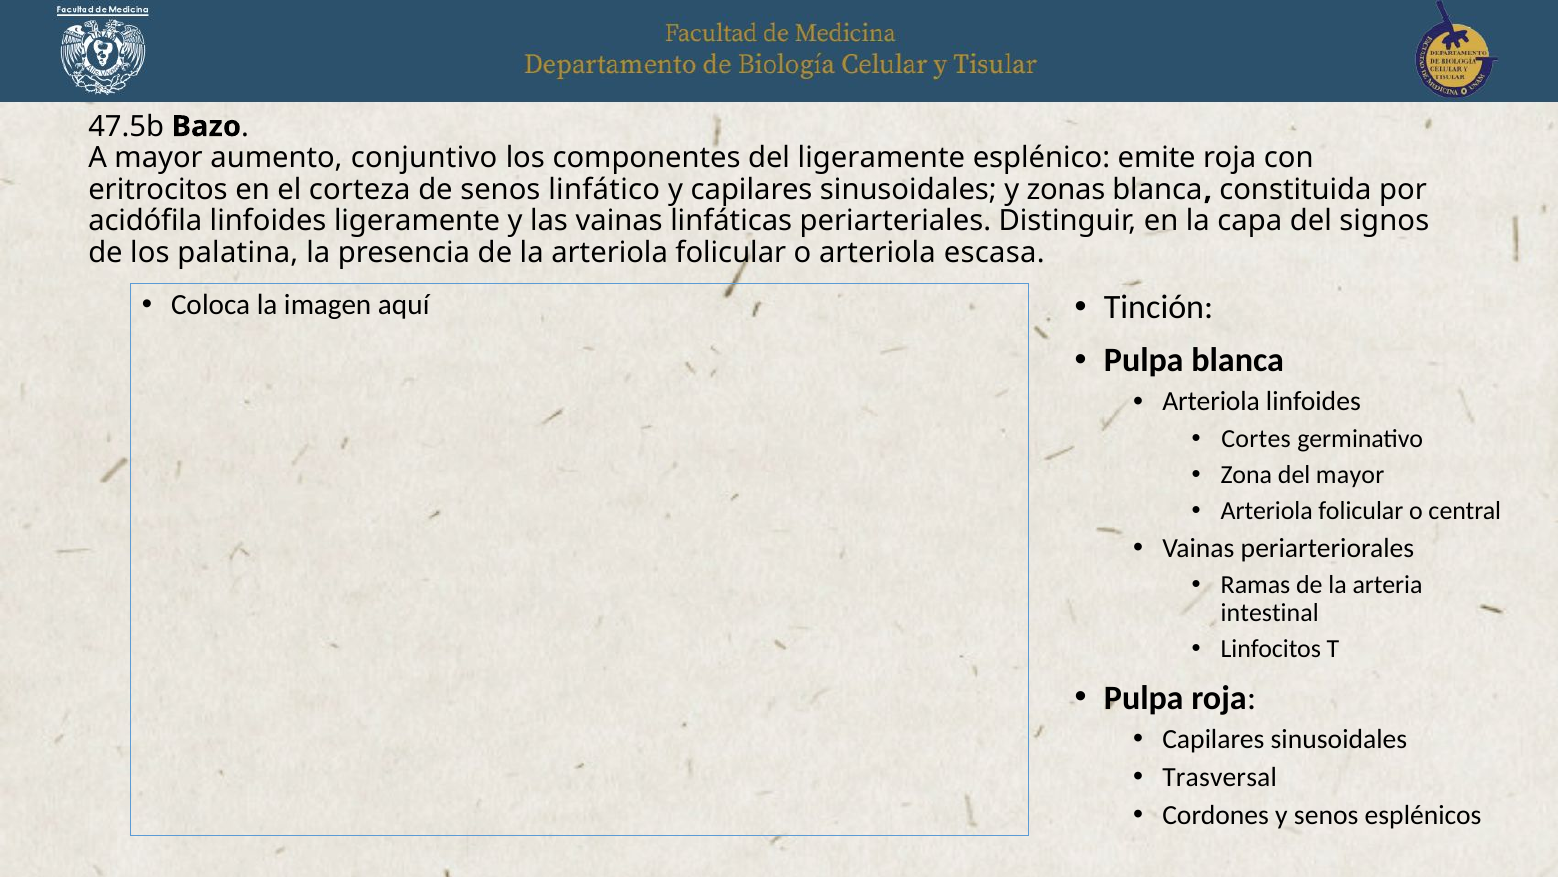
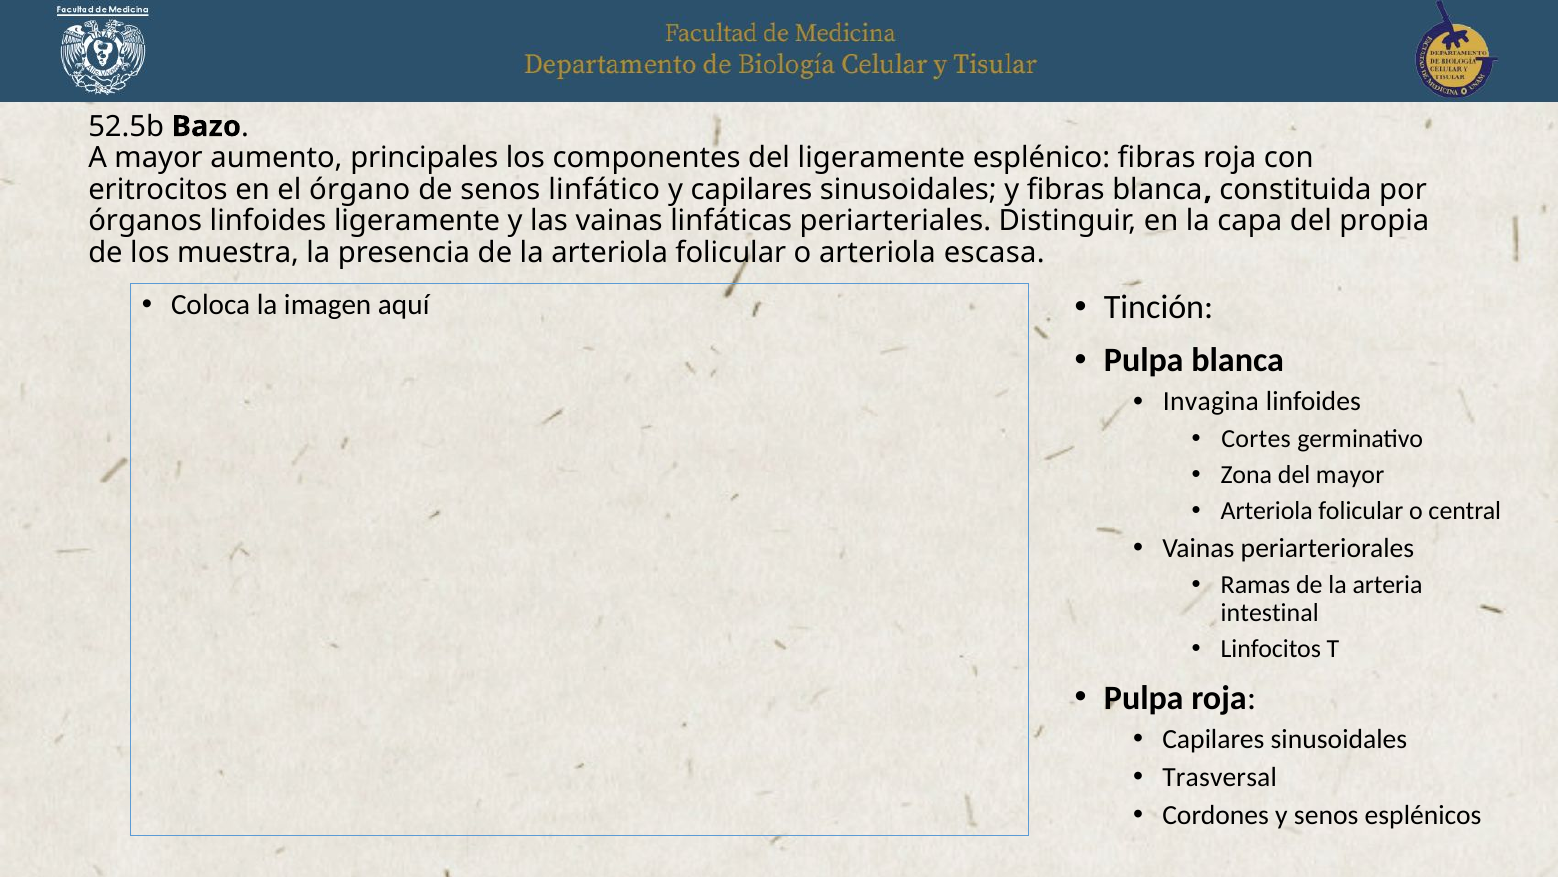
47.5b: 47.5b -> 52.5b
conjuntivo: conjuntivo -> principales
esplénico emite: emite -> fibras
corteza: corteza -> órgano
y zonas: zonas -> fibras
acidófila: acidófila -> órganos
signos: signos -> propia
palatina: palatina -> muestra
Arteriola at (1211, 401): Arteriola -> Invagina
